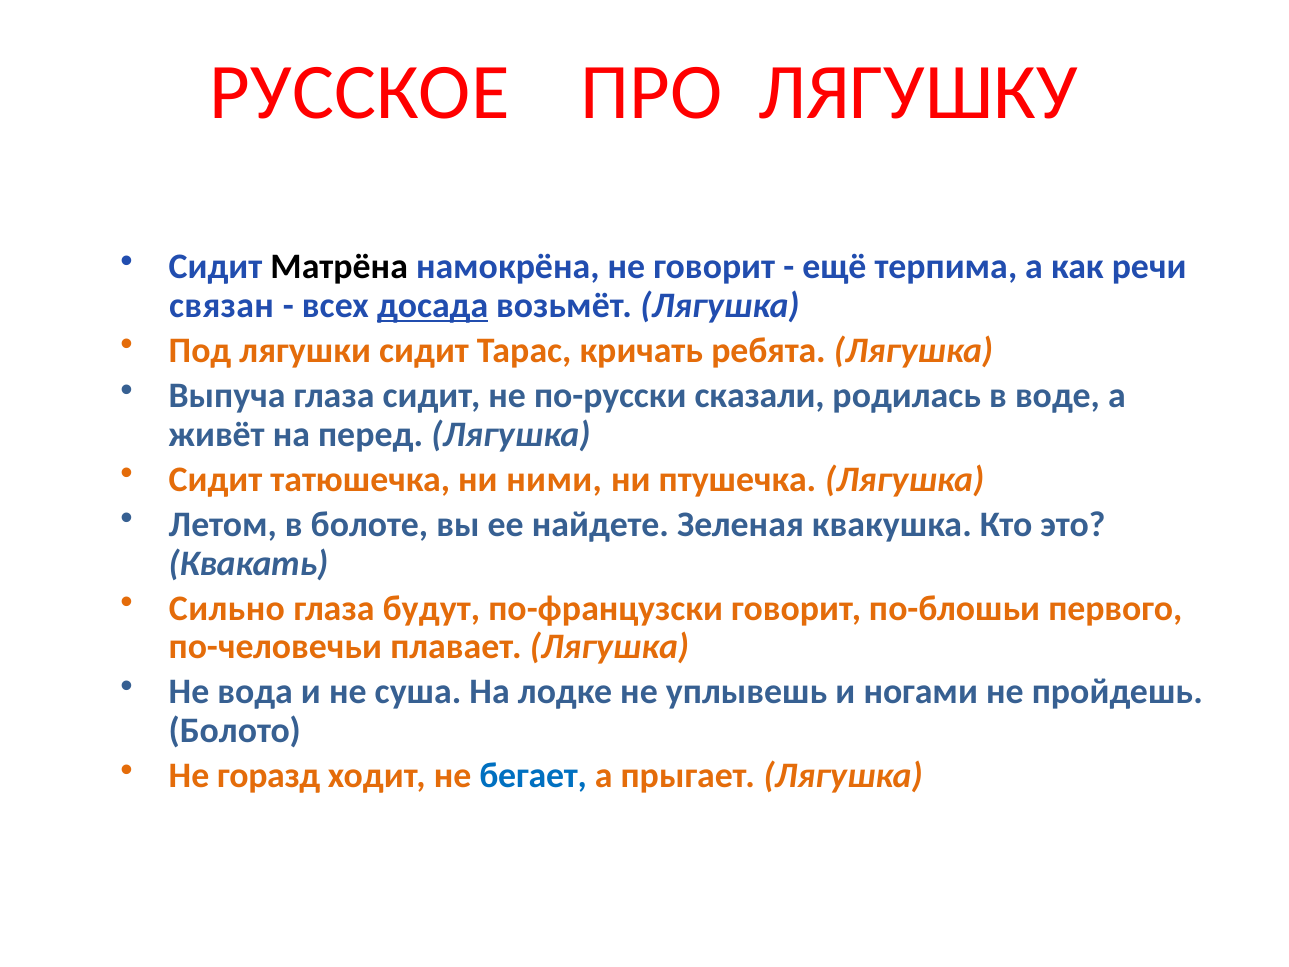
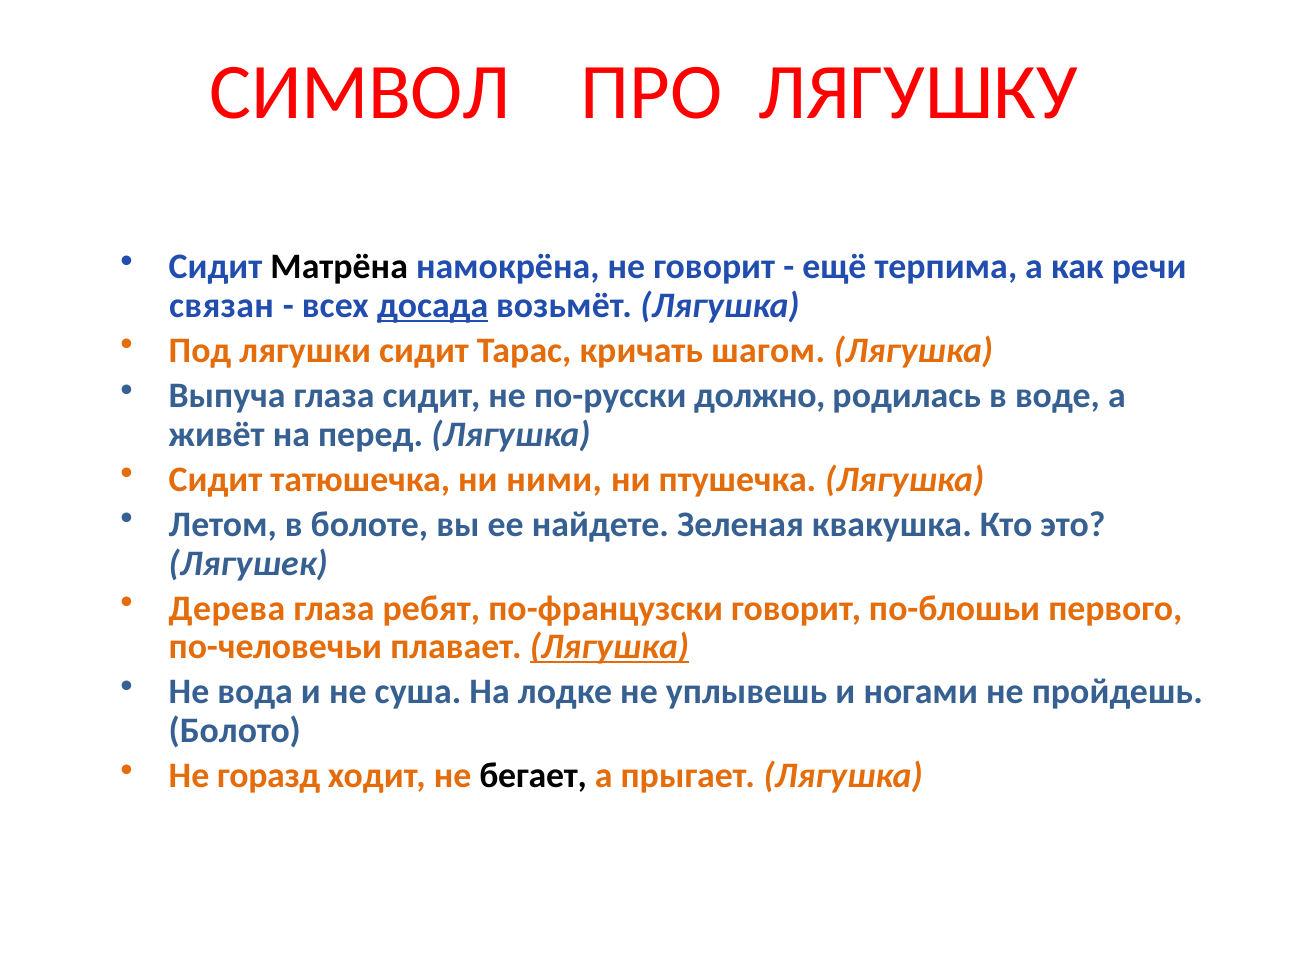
РУССКОЕ: РУССКОЕ -> СИМВОЛ
ребята: ребята -> шагом
сказали: сказали -> должно
Квакать: Квакать -> Лягушек
Сильно: Сильно -> Дерева
будут: будут -> ребят
Лягушка at (609, 647) underline: none -> present
бегает colour: blue -> black
